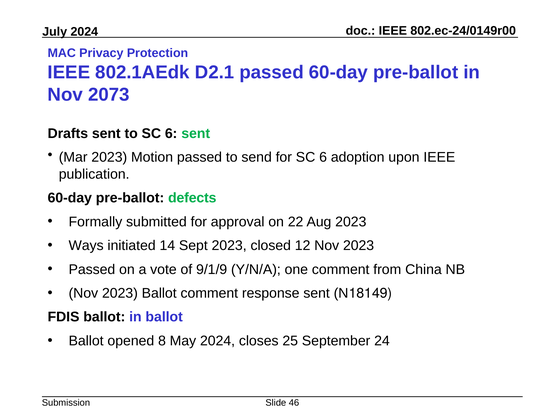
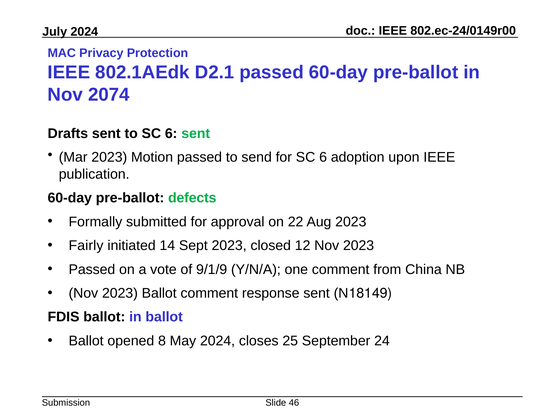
2073: 2073 -> 2074
Ways: Ways -> Fairly
